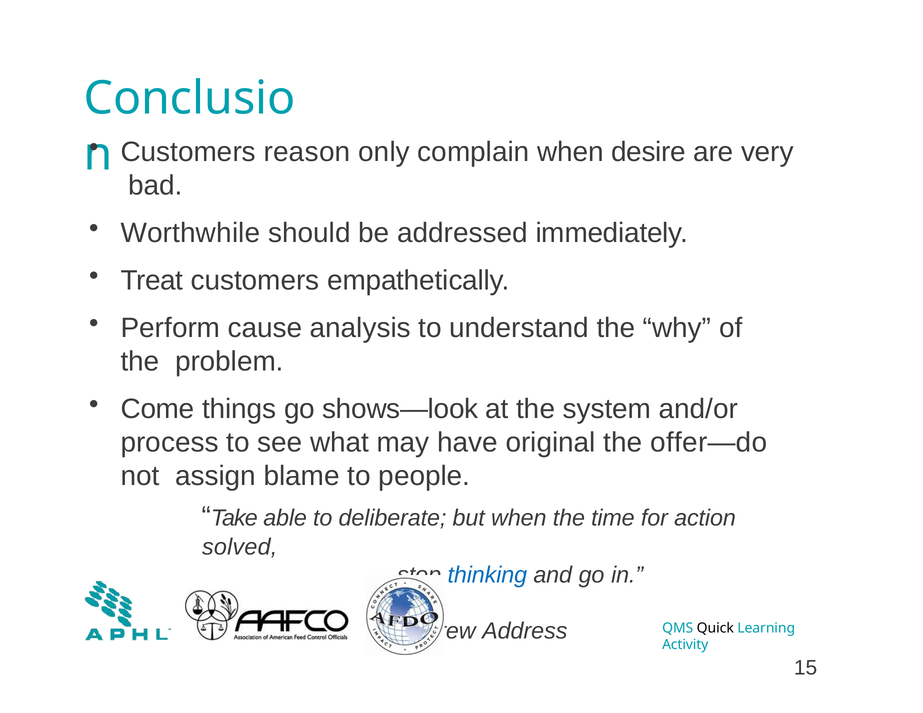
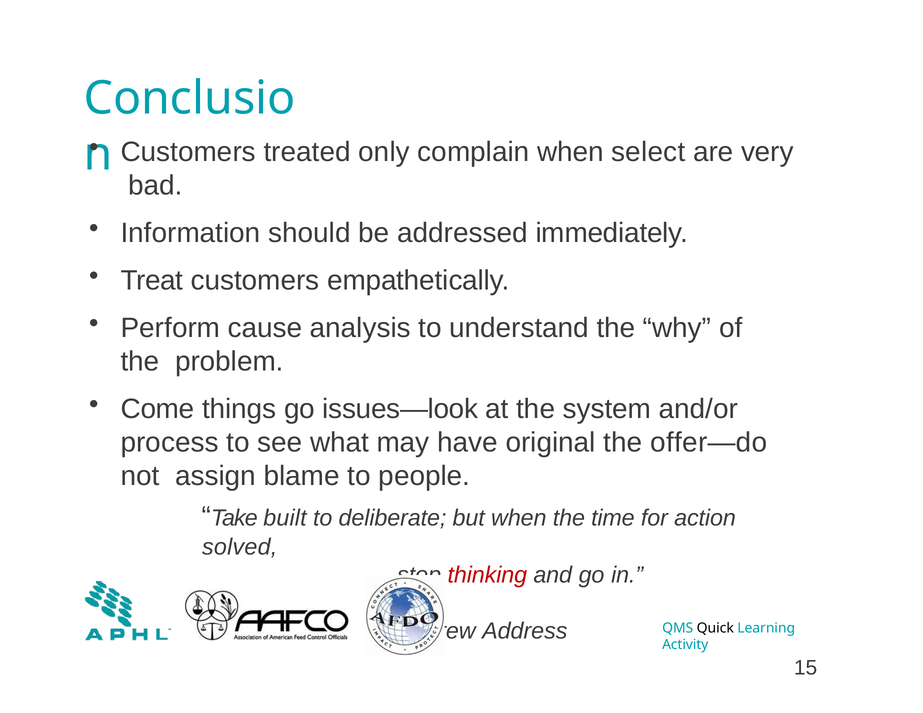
reason: reason -> treated
desire: desire -> select
Worthwhile: Worthwhile -> Information
shows—look: shows—look -> issues—look
able: able -> built
thinking colour: blue -> red
